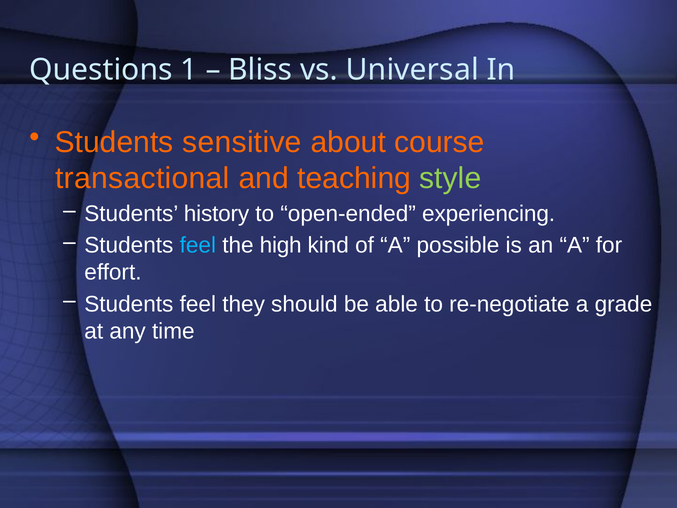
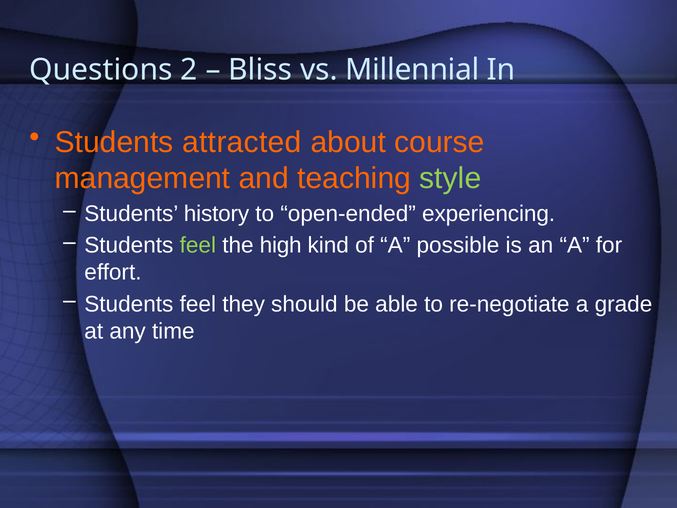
1: 1 -> 2
Universal: Universal -> Millennial
sensitive: sensitive -> attracted
transactional: transactional -> management
feel at (198, 245) colour: light blue -> light green
